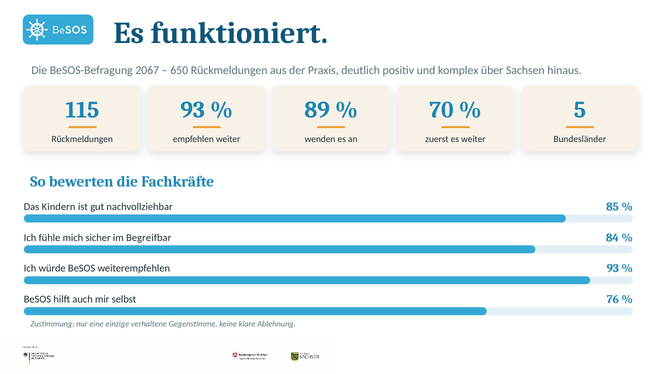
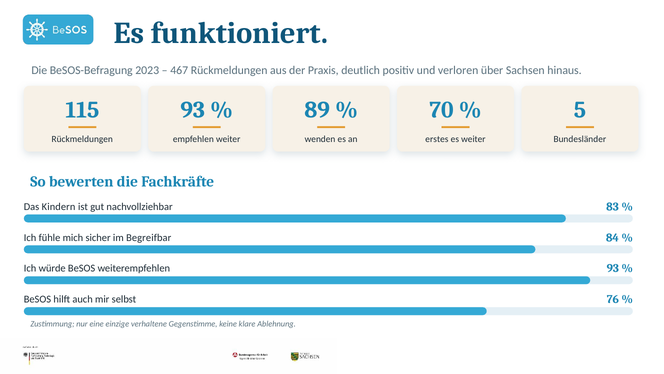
2067: 2067 -> 2023
650: 650 -> 467
komplex: komplex -> verloren
zuerst: zuerst -> erstes
85: 85 -> 83
